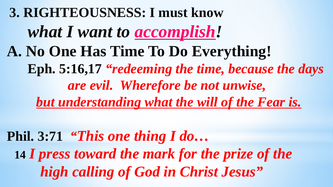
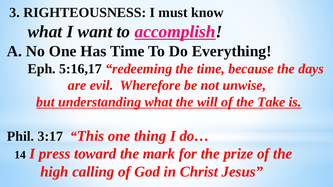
Fear: Fear -> Take
3:71: 3:71 -> 3:17
